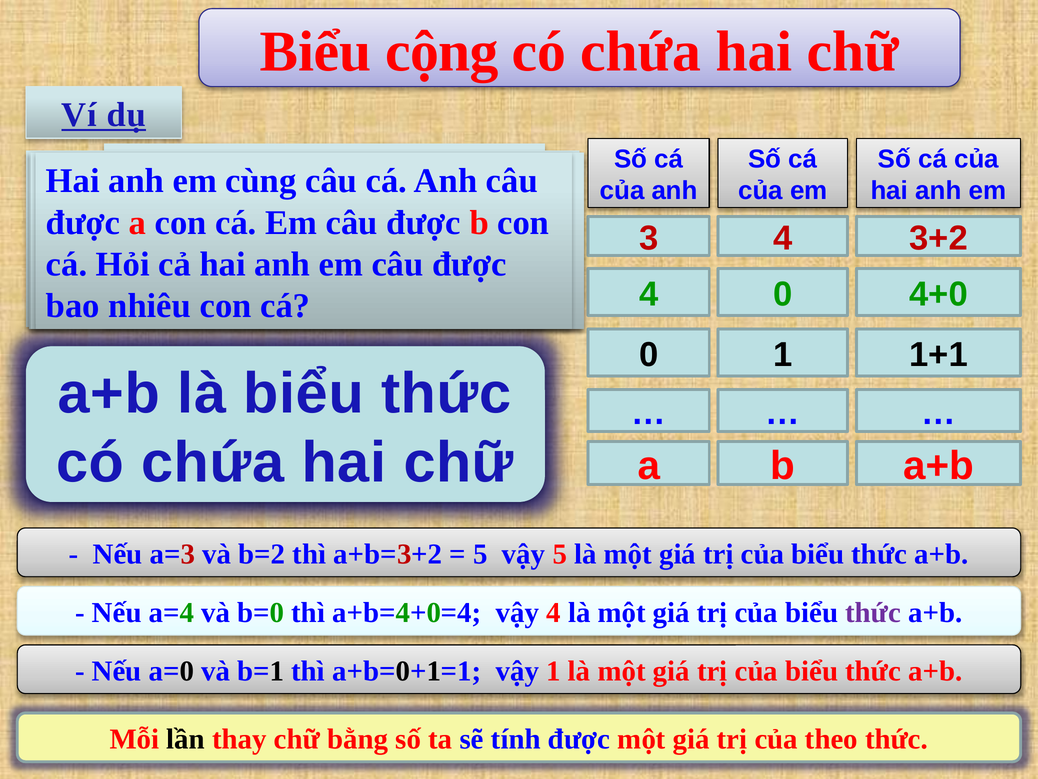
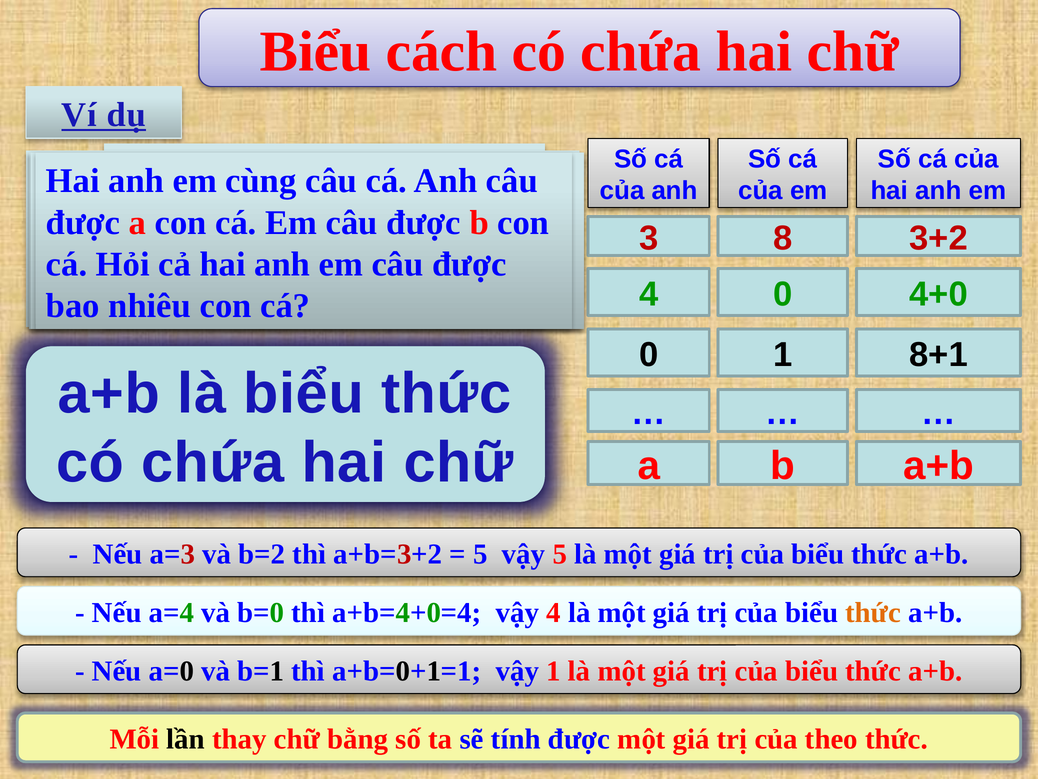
cộng: cộng -> cách
3 4: 4 -> 8
1+1: 1+1 -> 8+1
thức at (873, 612) colour: purple -> orange
